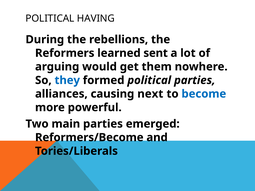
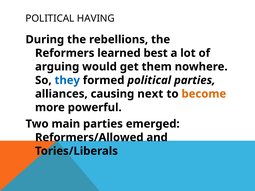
sent: sent -> best
become colour: blue -> orange
Reformers/Become: Reformers/Become -> Reformers/Allowed
